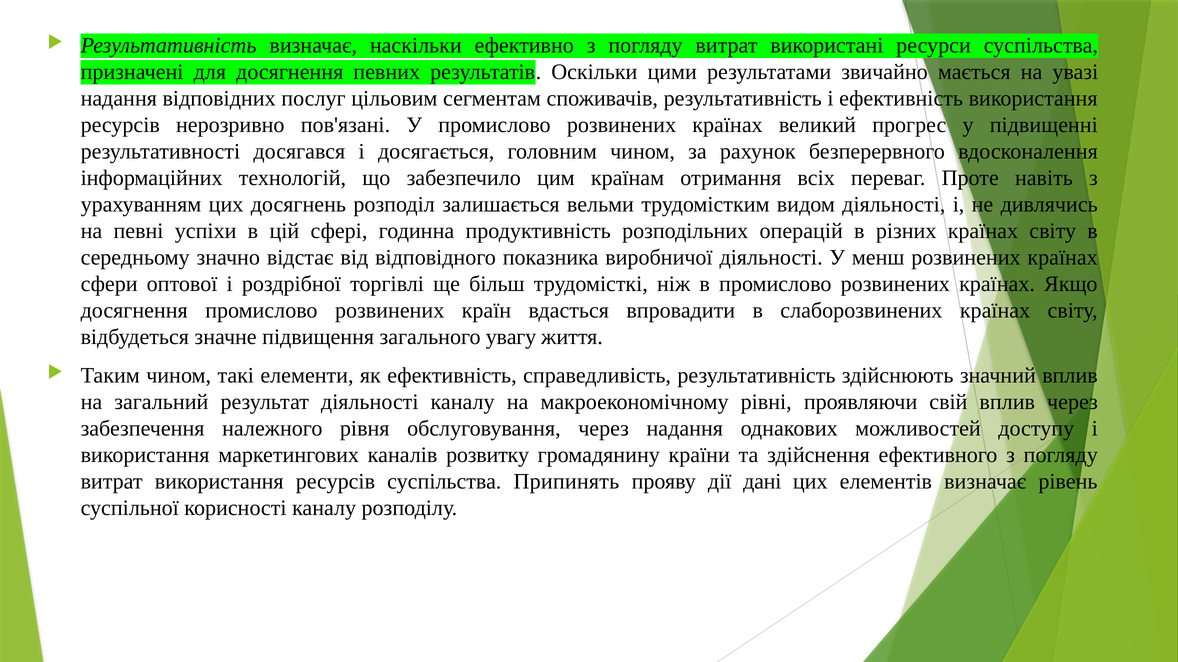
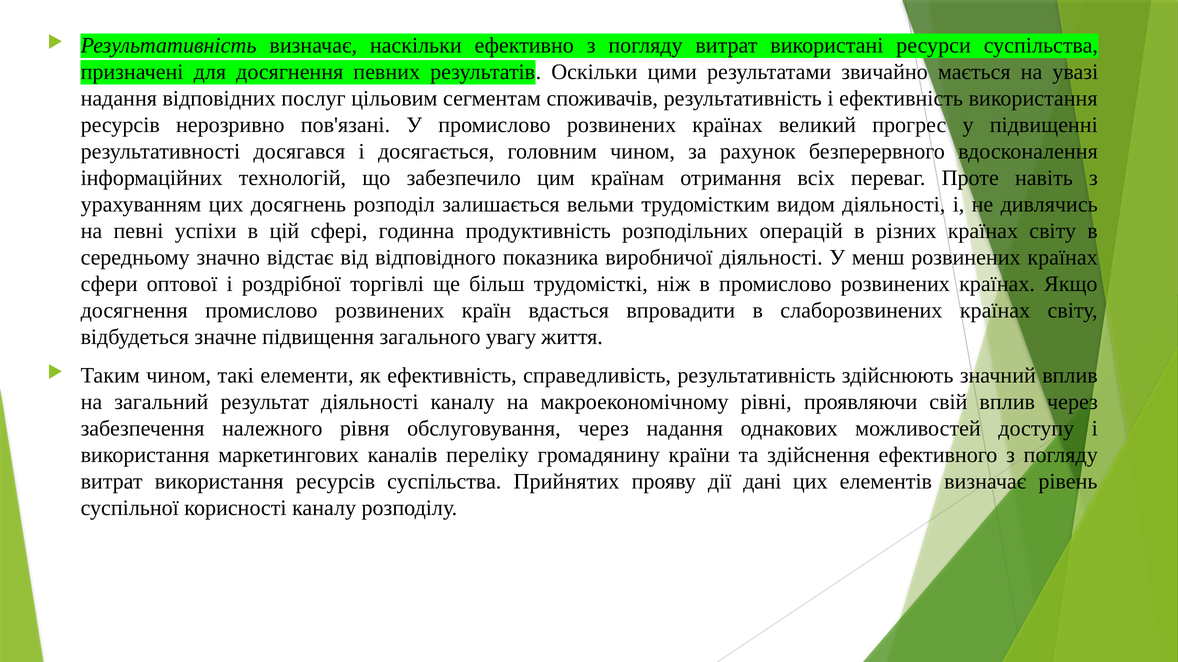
розвитку: розвитку -> переліку
Припинять: Припинять -> Прийнятих
